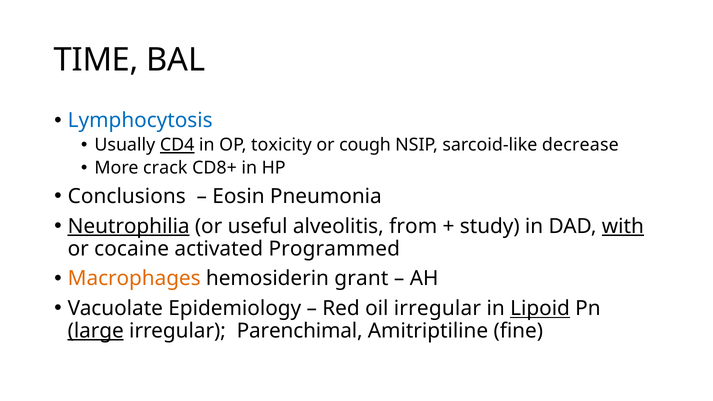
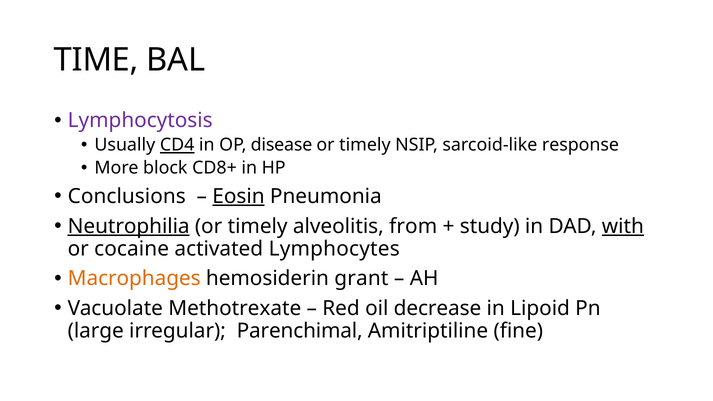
Lymphocytosis colour: blue -> purple
toxicity: toxicity -> disease
cough at (365, 145): cough -> timely
decrease: decrease -> response
crack: crack -> block
Eosin underline: none -> present
useful at (258, 226): useful -> timely
Programmed: Programmed -> Lymphocytes
Epidemiology: Epidemiology -> Methotrexate
oil irregular: irregular -> decrease
Lipoid underline: present -> none
large underline: present -> none
